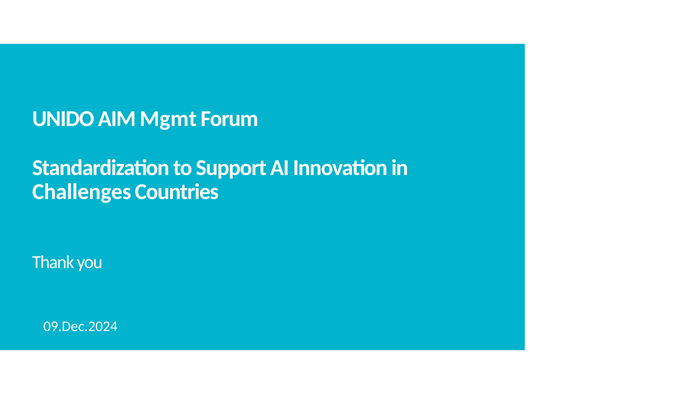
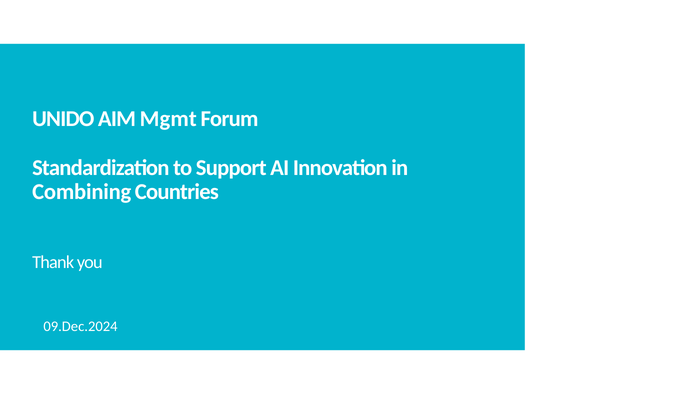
Challenges: Challenges -> Combining
